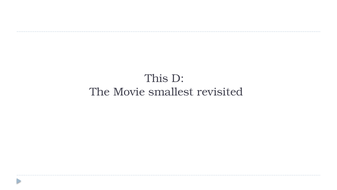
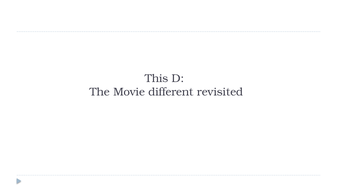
smallest: smallest -> different
